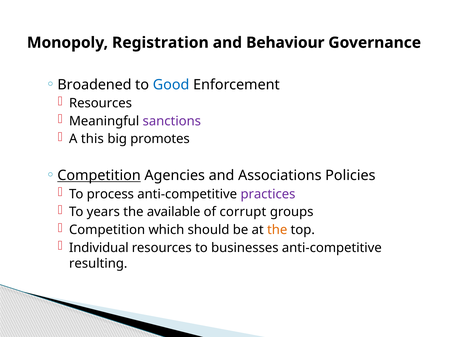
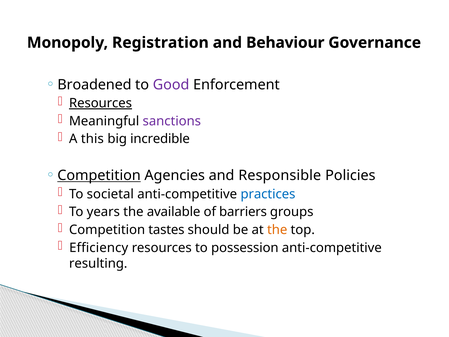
Good colour: blue -> purple
Resources at (101, 103) underline: none -> present
promotes: promotes -> incredible
Associations: Associations -> Responsible
process: process -> societal
practices colour: purple -> blue
corrupt: corrupt -> barriers
which: which -> tastes
Individual: Individual -> Efficiency
businesses: businesses -> possession
